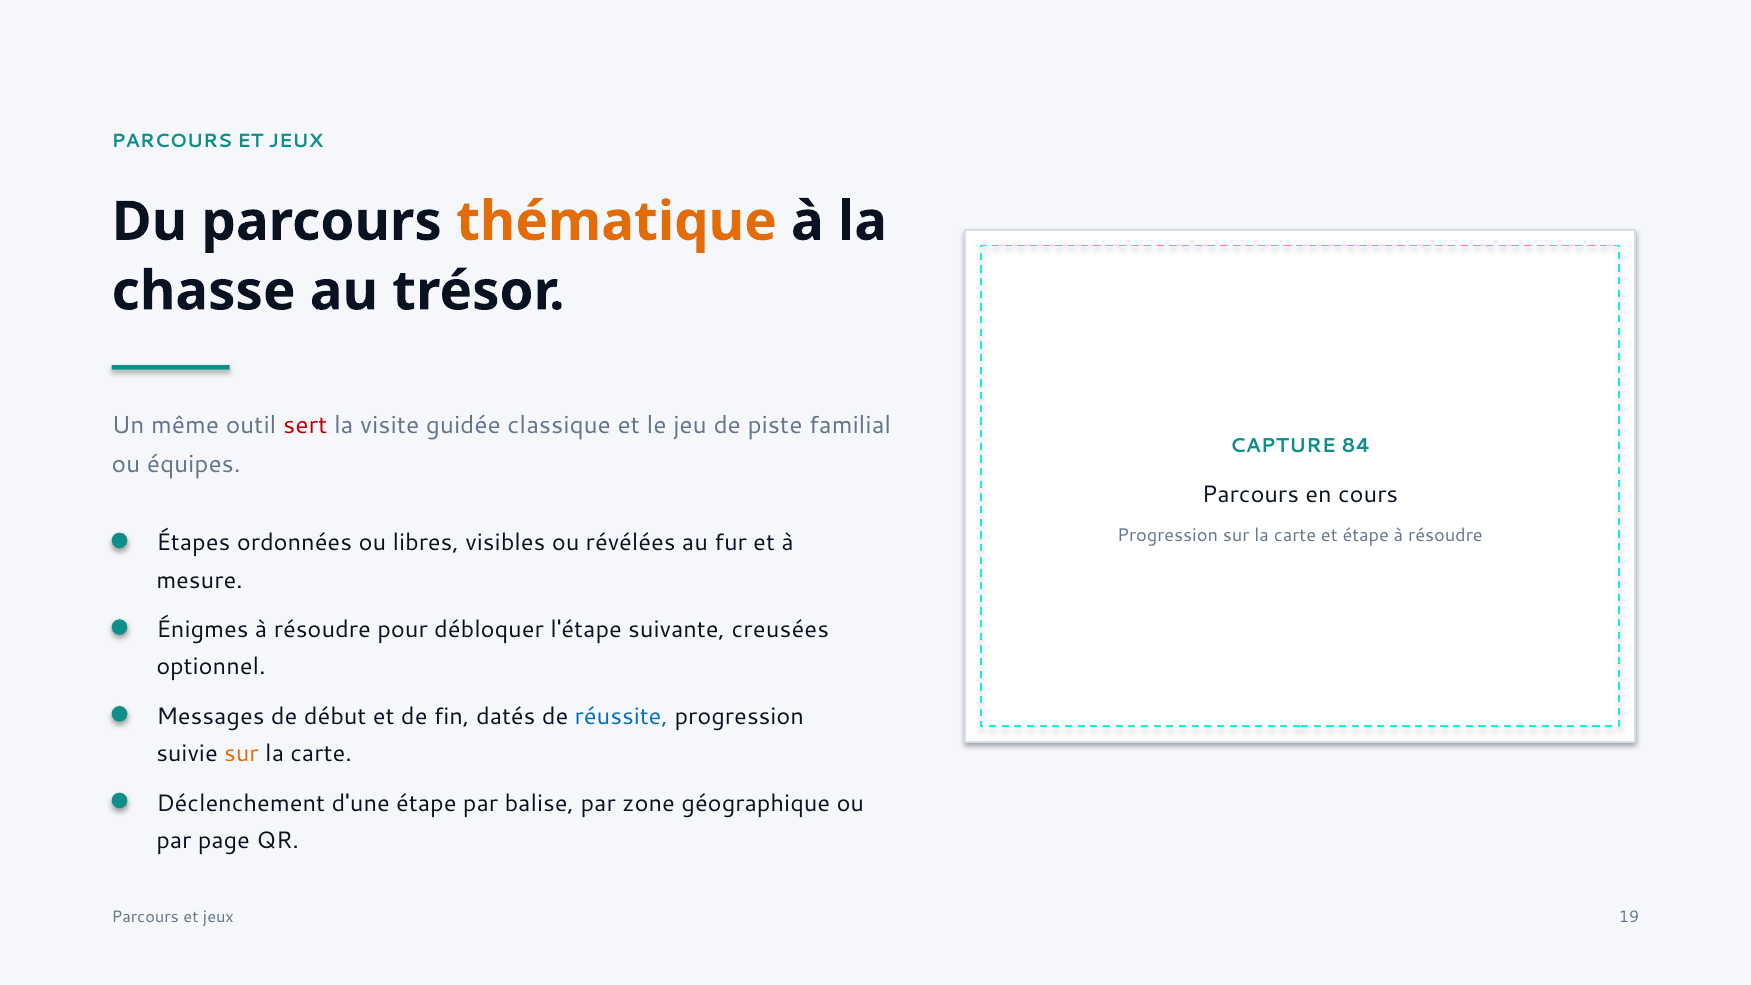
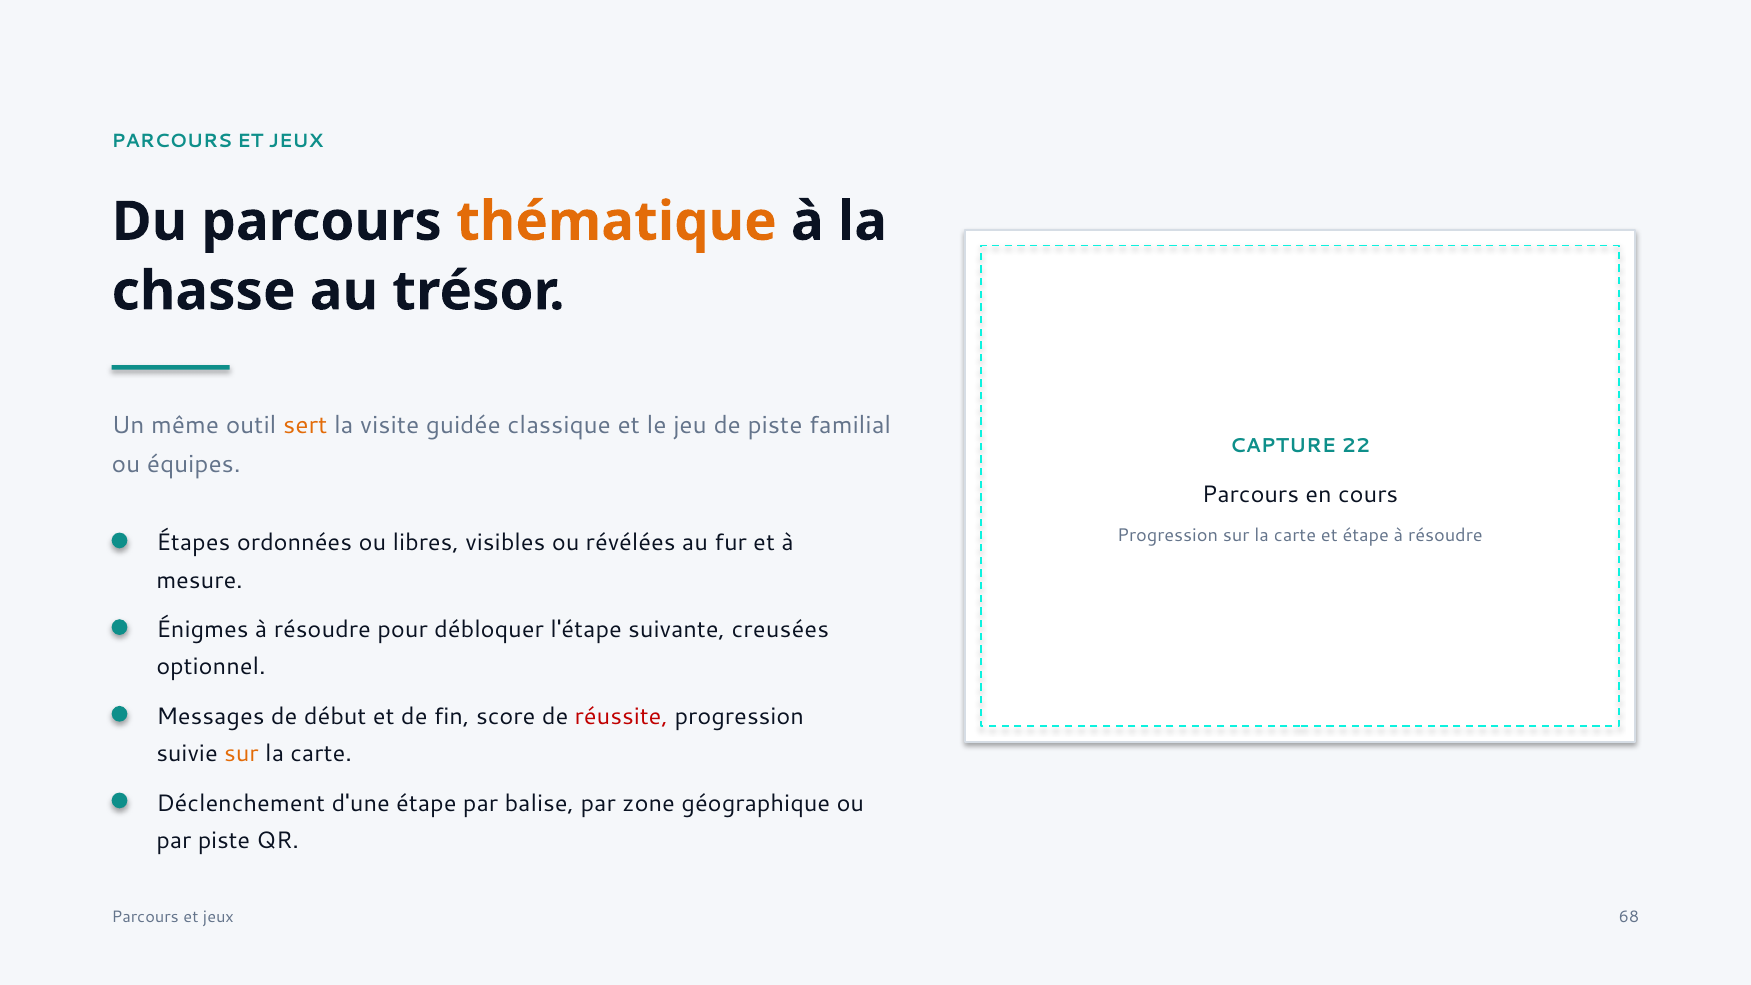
sert colour: red -> orange
84: 84 -> 22
datés: datés -> score
réussite colour: blue -> red
par page: page -> piste
19: 19 -> 68
